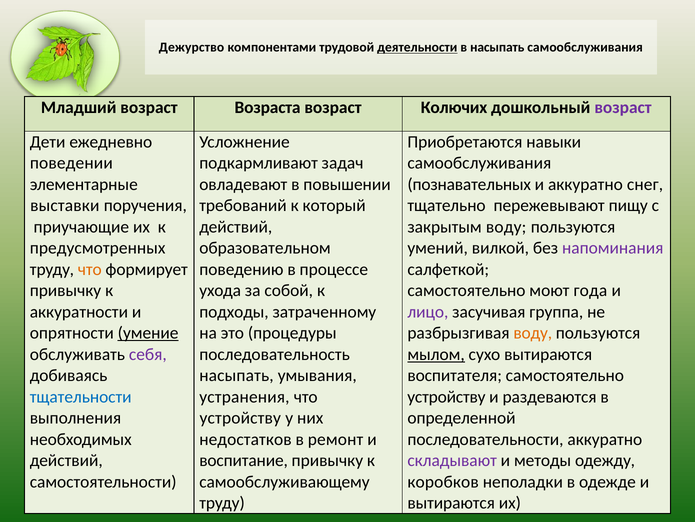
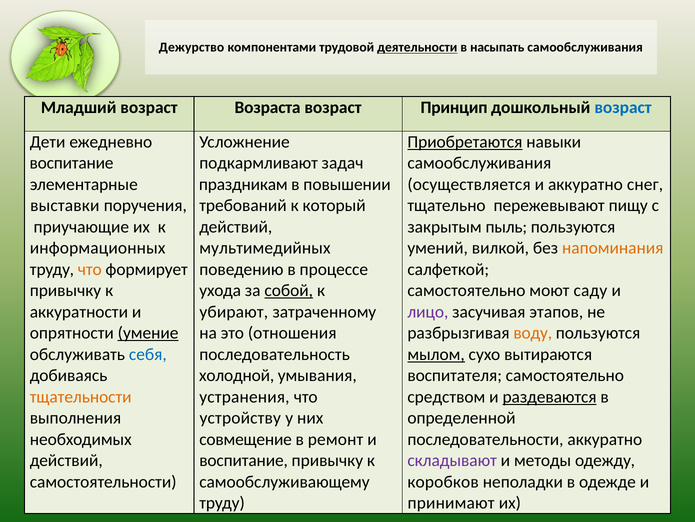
Колючих: Колючих -> Принцип
возраст at (623, 107) colour: purple -> blue
Приобретаются underline: none -> present
поведении at (71, 163): поведении -> воспитание
овладевают: овладевают -> праздникам
познавательных: познавательных -> осуществляется
закрытым воду: воду -> пыль
предусмотренных: предусмотренных -> информационных
образовательном: образовательном -> мультимедийных
напоминания colour: purple -> orange
собой underline: none -> present
года: года -> саду
подходы: подходы -> убирают
группа: группа -> этапов
процедуры: процедуры -> отношения
себя colour: purple -> blue
насыпать at (236, 375): насыпать -> холодной
тщательности colour: blue -> orange
устройству at (446, 396): устройству -> средством
раздеваются underline: none -> present
недостатков: недостатков -> совмещение
вытираются at (451, 502): вытираются -> принимают
